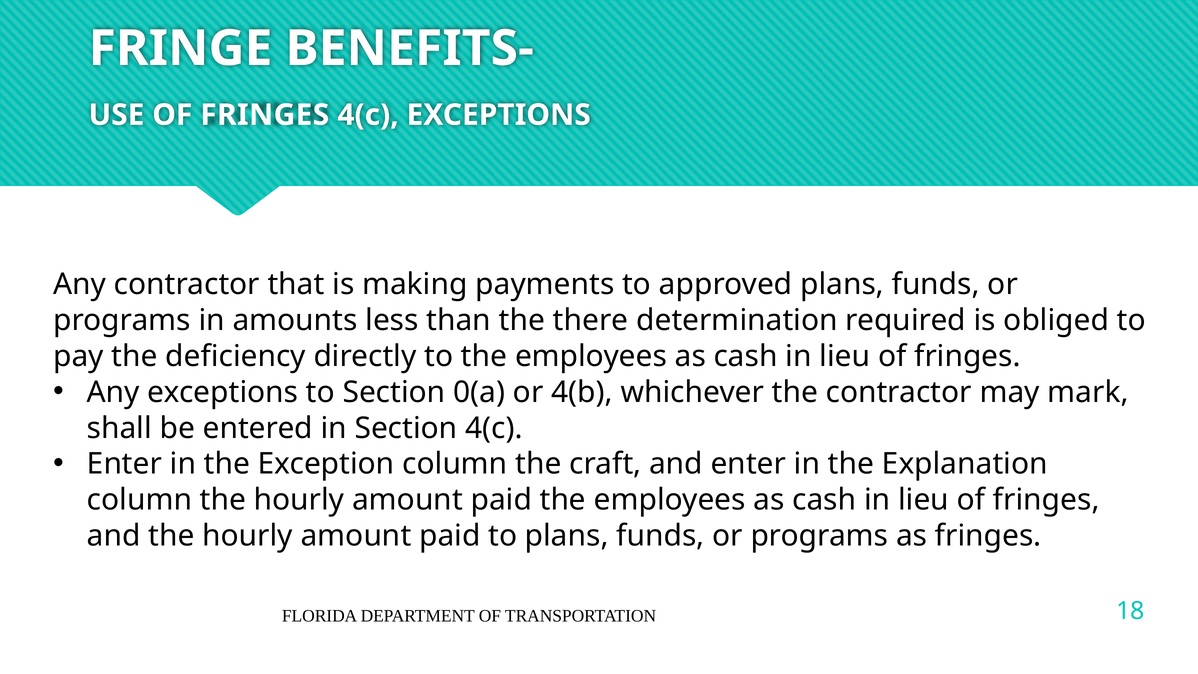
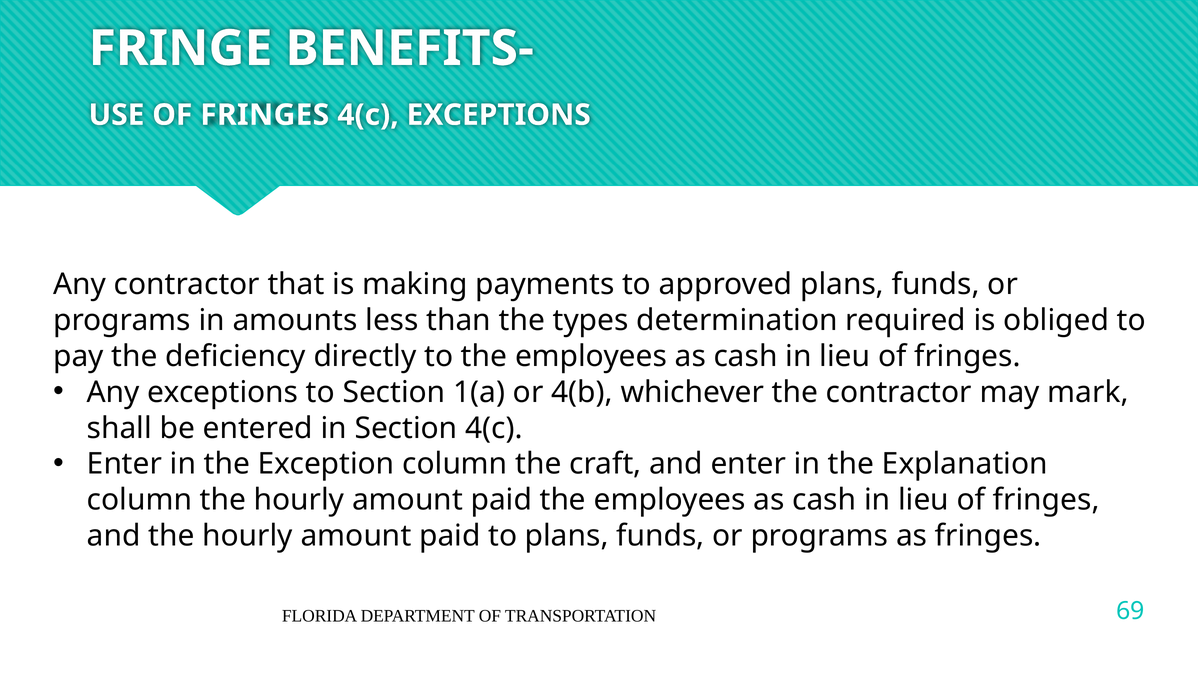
there: there -> types
0(a: 0(a -> 1(a
18: 18 -> 69
